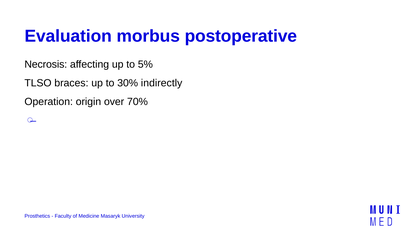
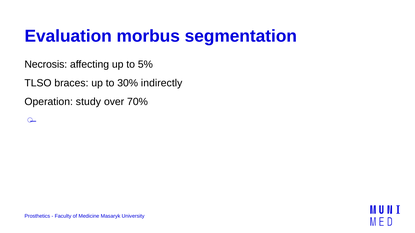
postoperative: postoperative -> segmentation
origin: origin -> study
